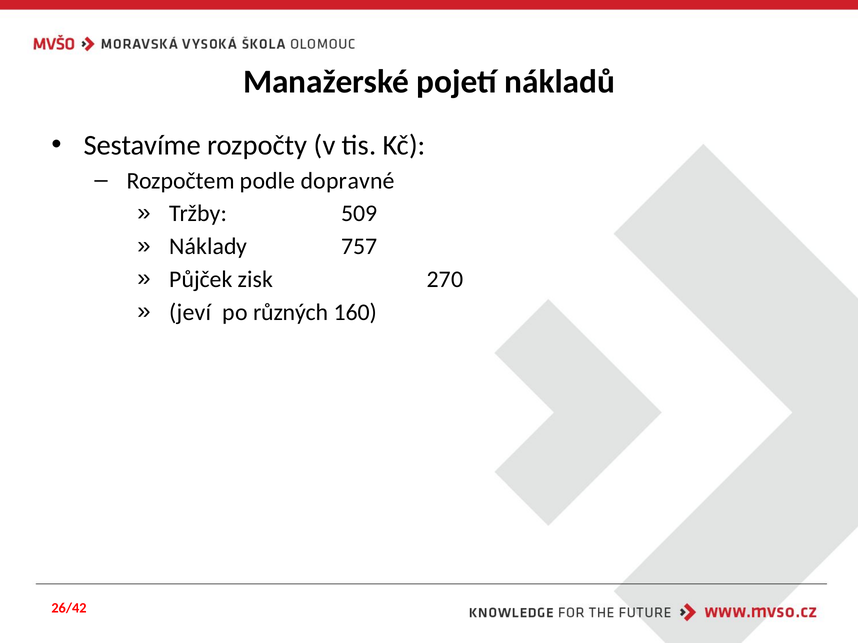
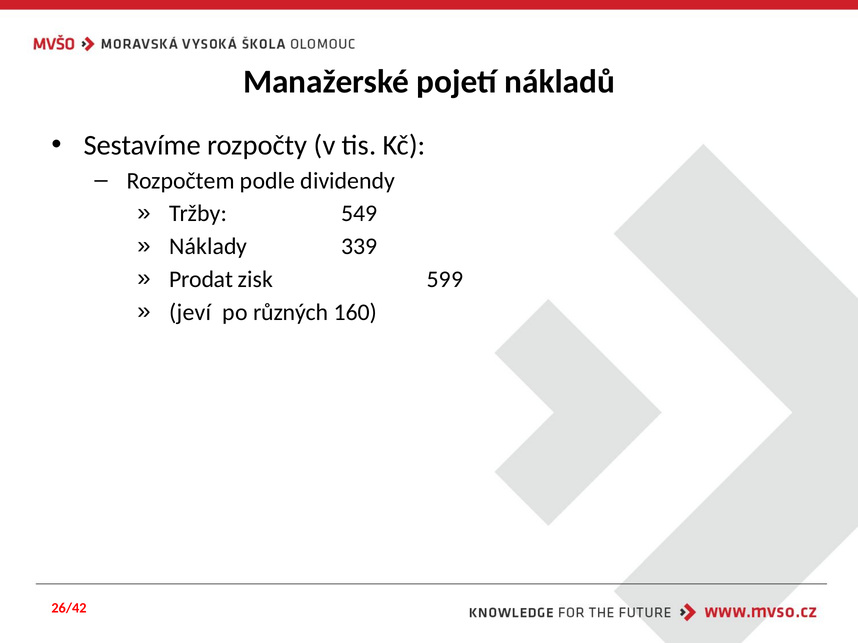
dopravné: dopravné -> dividendy
509: 509 -> 549
757: 757 -> 339
Půjček: Půjček -> Prodat
270: 270 -> 599
